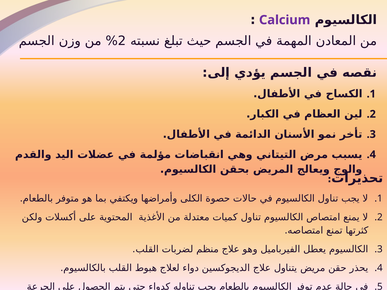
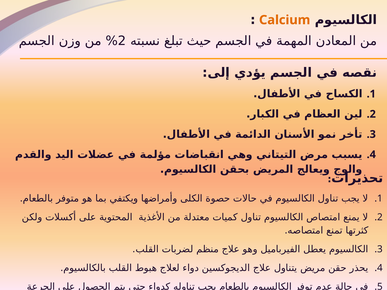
Calcium colour: purple -> orange
